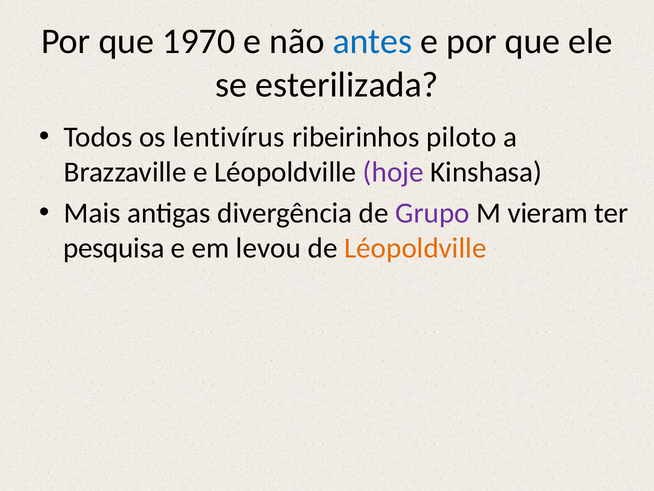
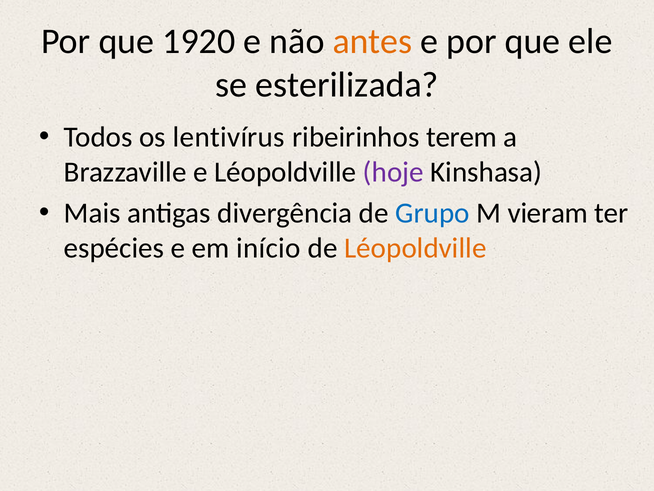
1970: 1970 -> 1920
antes colour: blue -> orange
piloto: piloto -> terem
Grupo colour: purple -> blue
pesquisa: pesquisa -> espécies
levou: levou -> início
